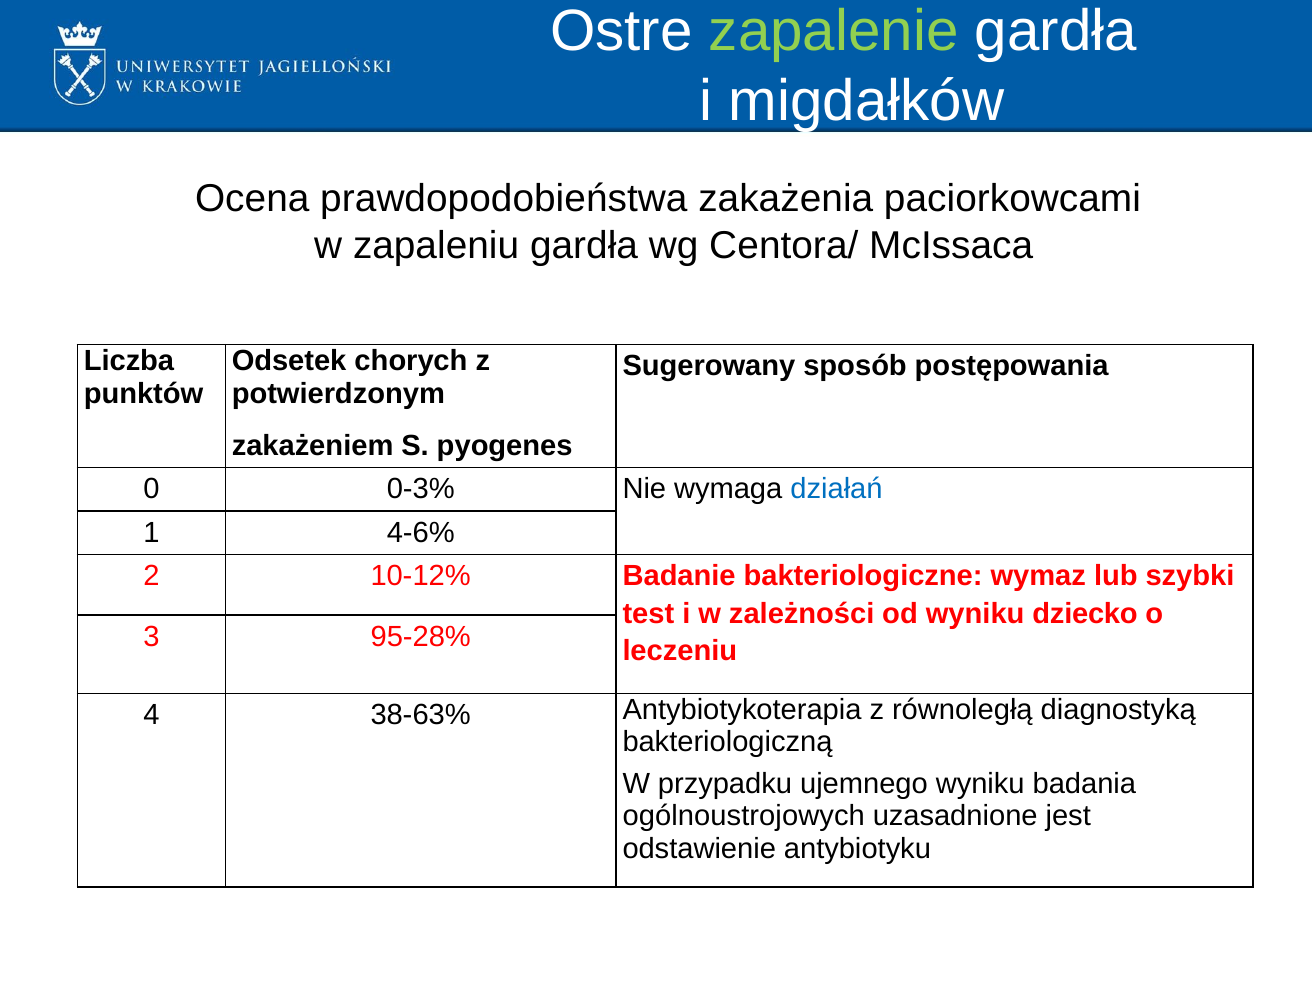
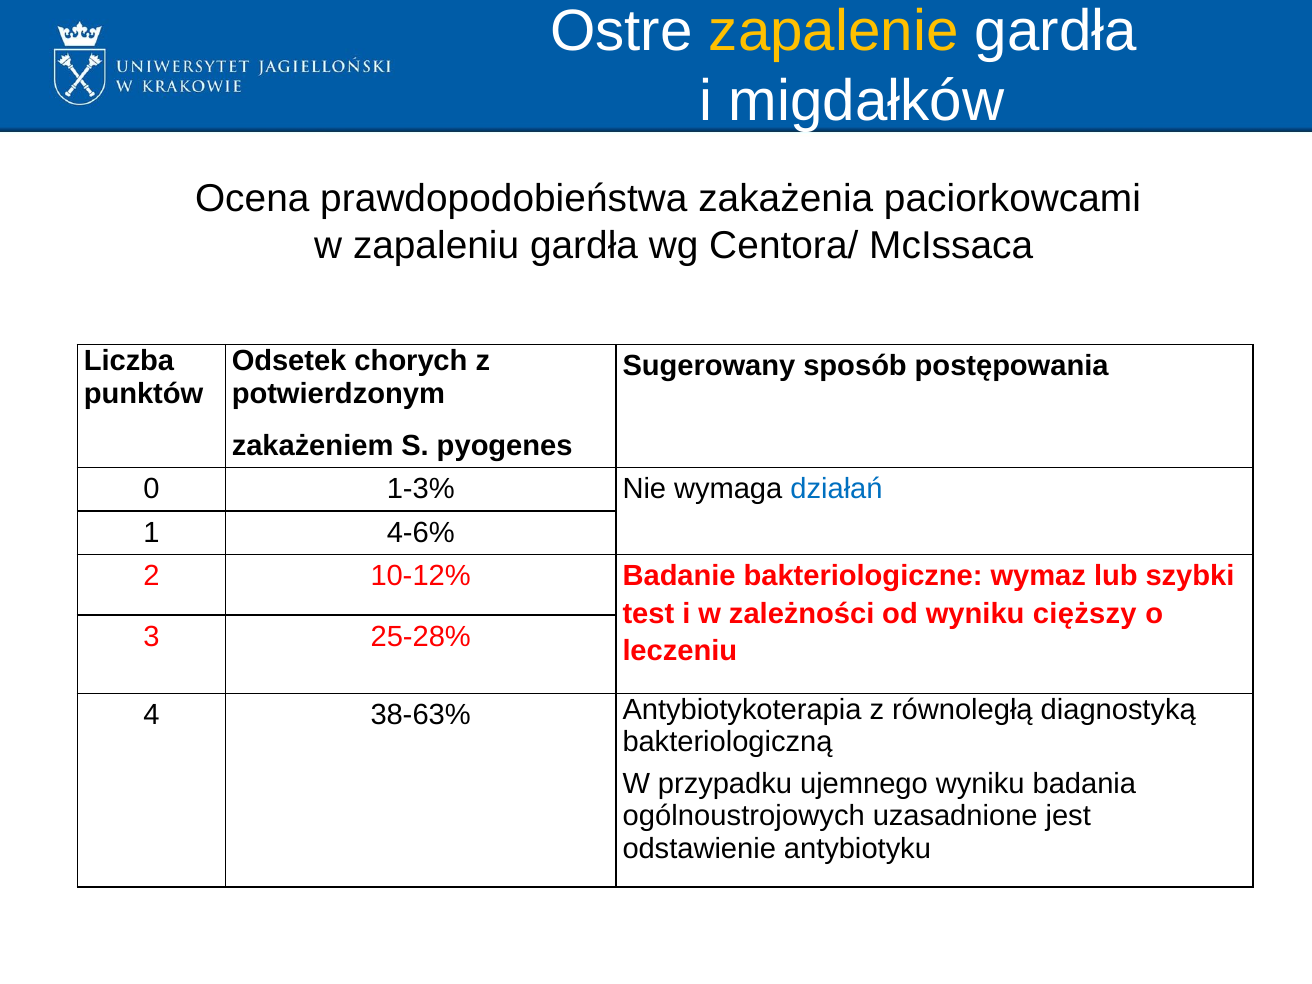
zapalenie colour: light green -> yellow
0-3%: 0-3% -> 1-3%
dziecko: dziecko -> cięższy
95-28%: 95-28% -> 25-28%
